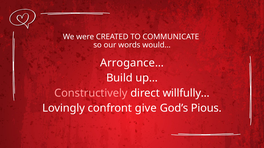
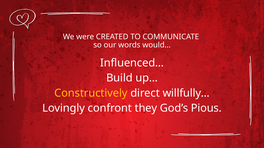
Arrogance…: Arrogance… -> Influenced…
Constructively colour: pink -> yellow
give: give -> they
